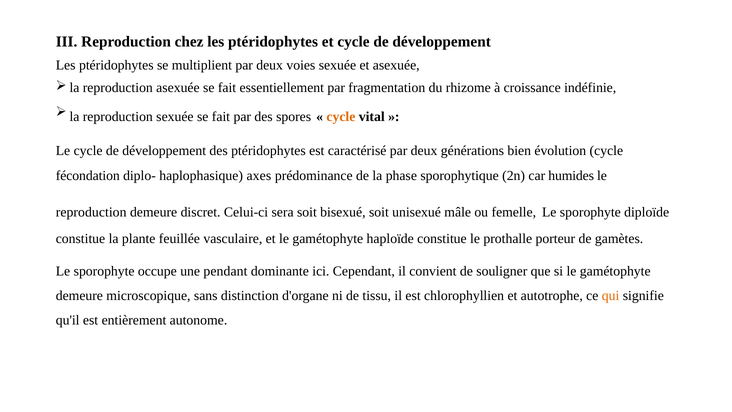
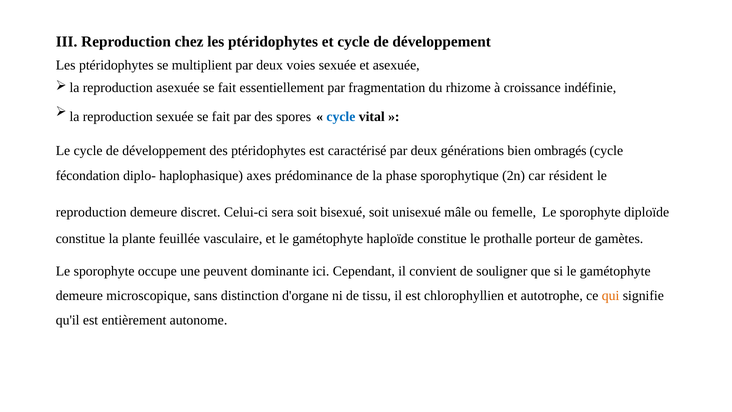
cycle at (341, 117) colour: orange -> blue
évolution: évolution -> ombragés
humides: humides -> résident
pendant: pendant -> peuvent
